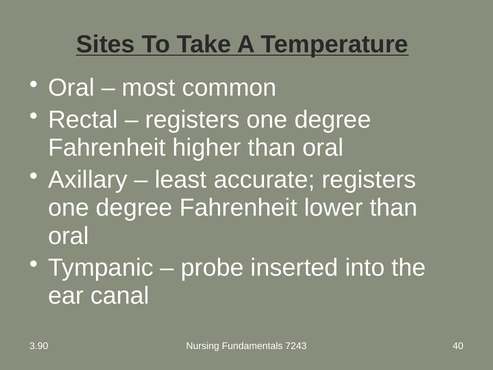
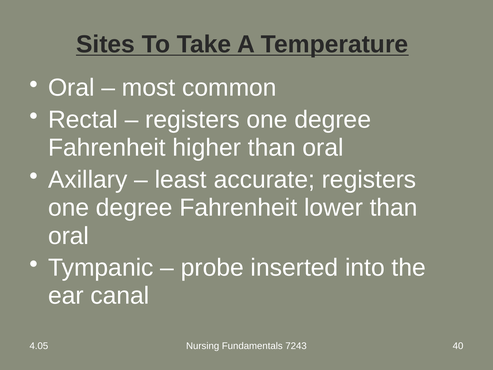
3.90: 3.90 -> 4.05
